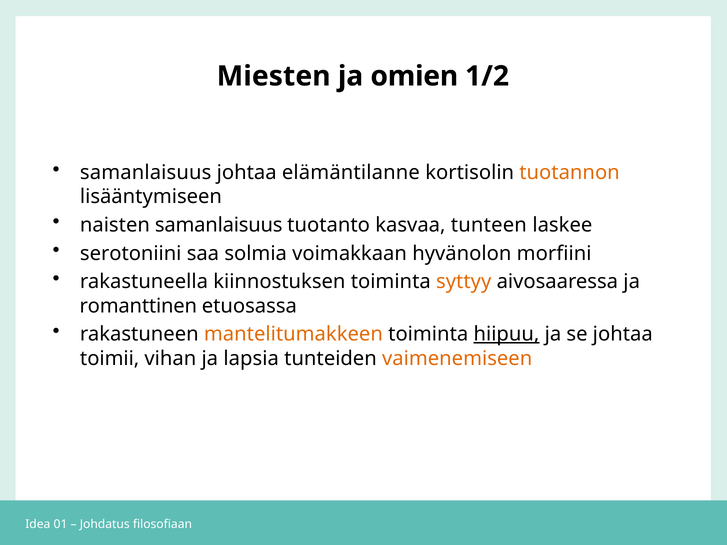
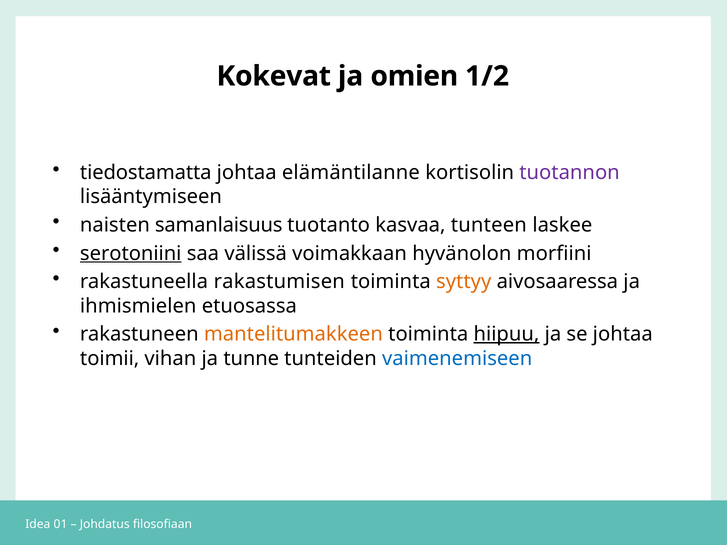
Miesten: Miesten -> Kokevat
samanlaisuus at (146, 173): samanlaisuus -> tiedostamatta
tuotannon colour: orange -> purple
serotoniini underline: none -> present
solmia: solmia -> välissä
kiinnostuksen: kiinnostuksen -> rakastumisen
romanttinen: romanttinen -> ihmismielen
lapsia: lapsia -> tunne
vaimenemiseen colour: orange -> blue
